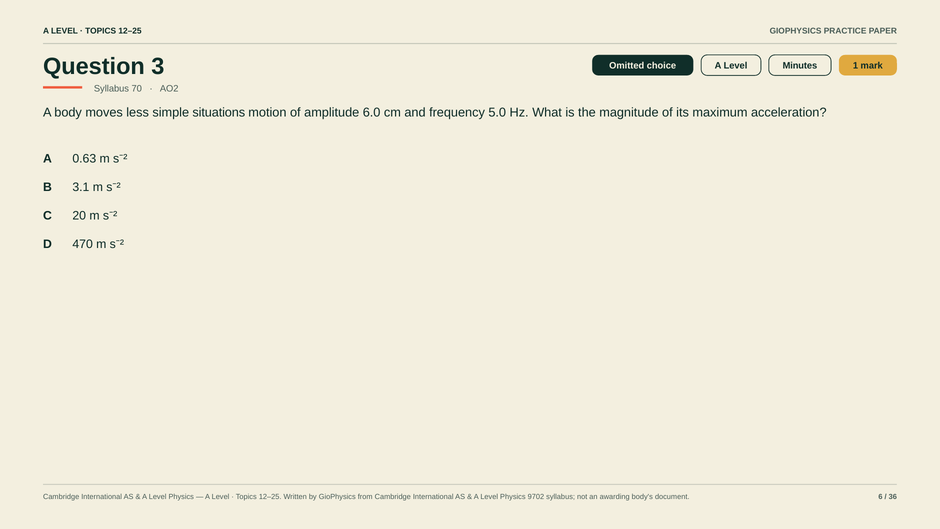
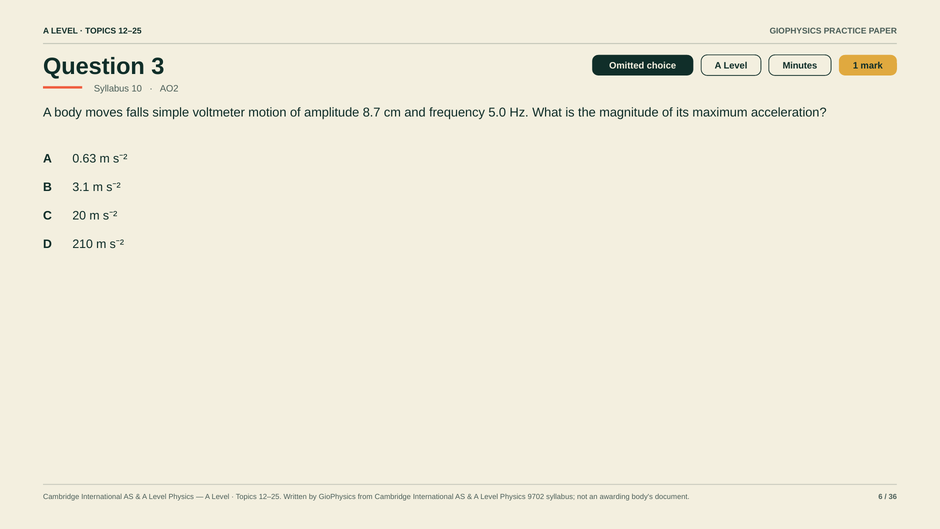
70: 70 -> 10
less: less -> falls
situations: situations -> voltmeter
6.0: 6.0 -> 8.7
470: 470 -> 210
